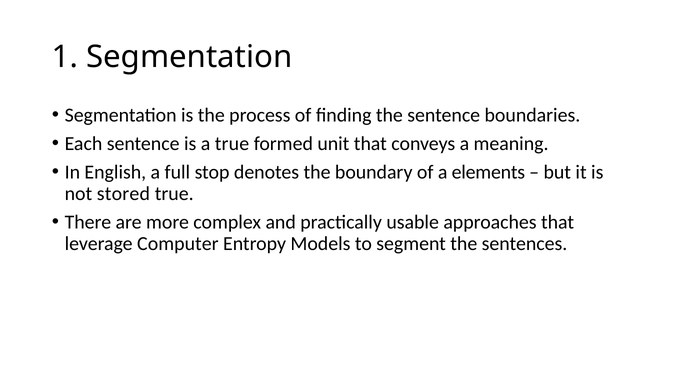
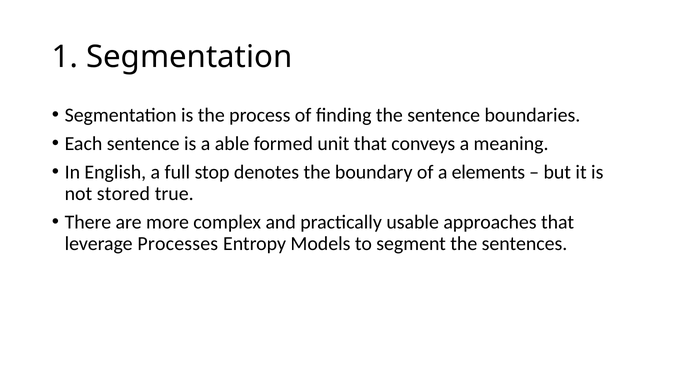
a true: true -> able
Computer: Computer -> Processes
